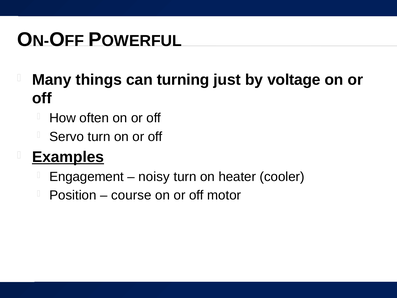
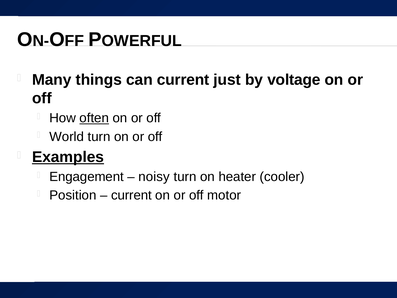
can turning: turning -> current
often underline: none -> present
Servo: Servo -> World
course at (131, 195): course -> current
